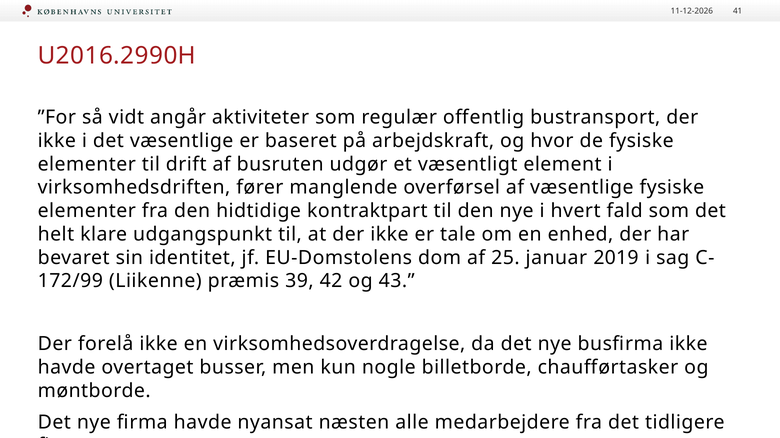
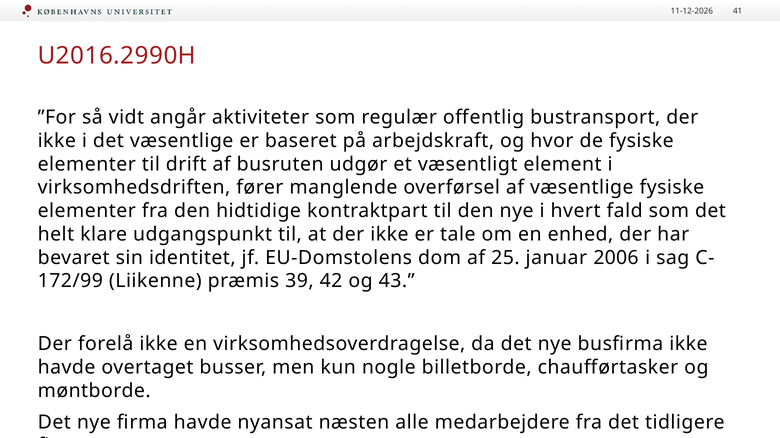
2019: 2019 -> 2006
